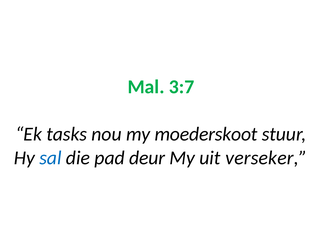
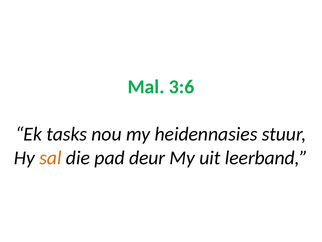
3:7: 3:7 -> 3:6
moederskoot: moederskoot -> heidennasies
sal colour: blue -> orange
verseker: verseker -> leerband
